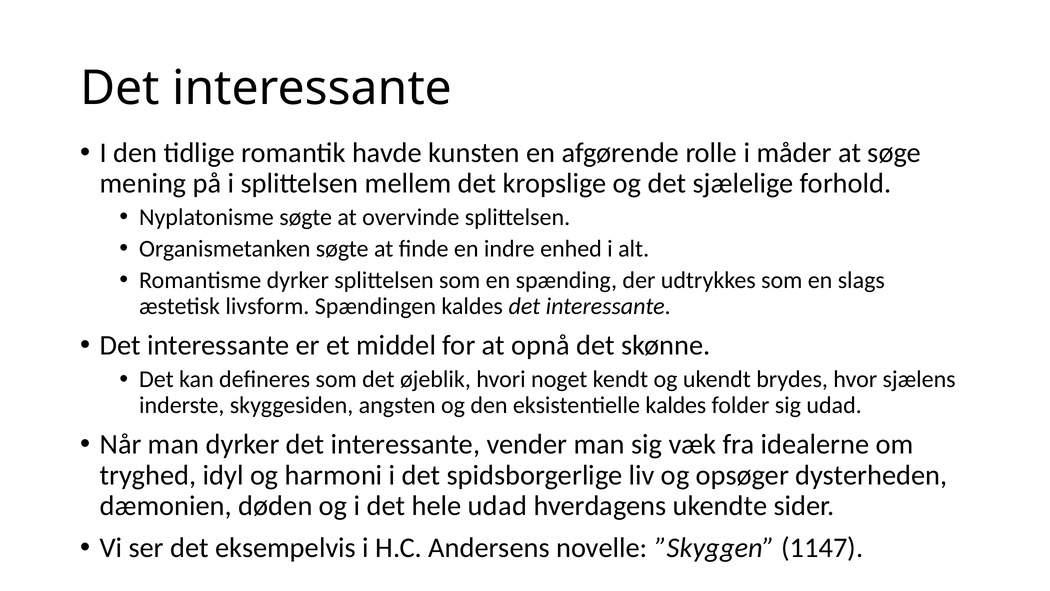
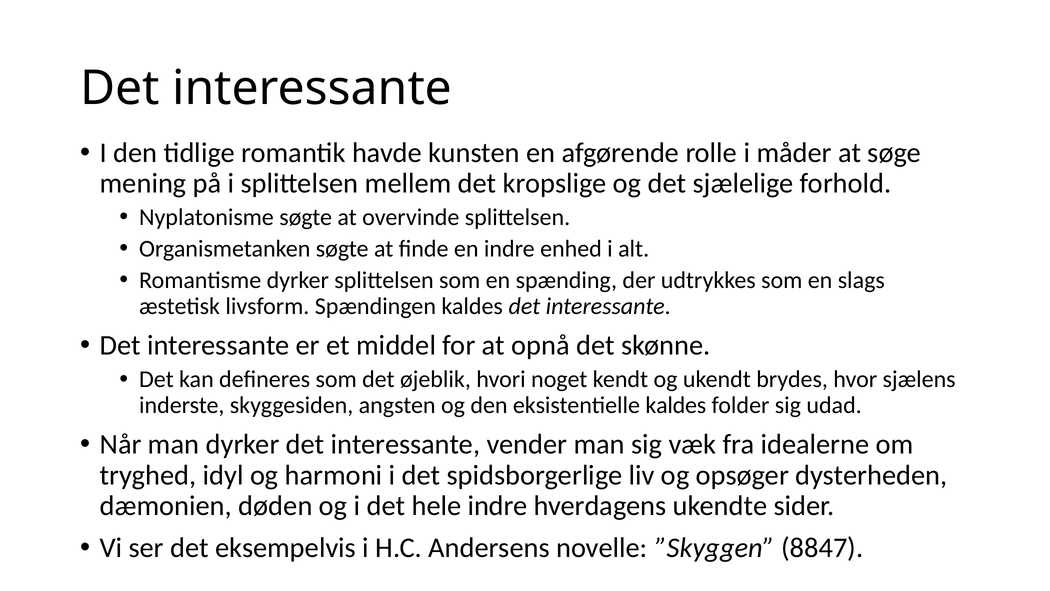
hele udad: udad -> indre
1147: 1147 -> 8847
